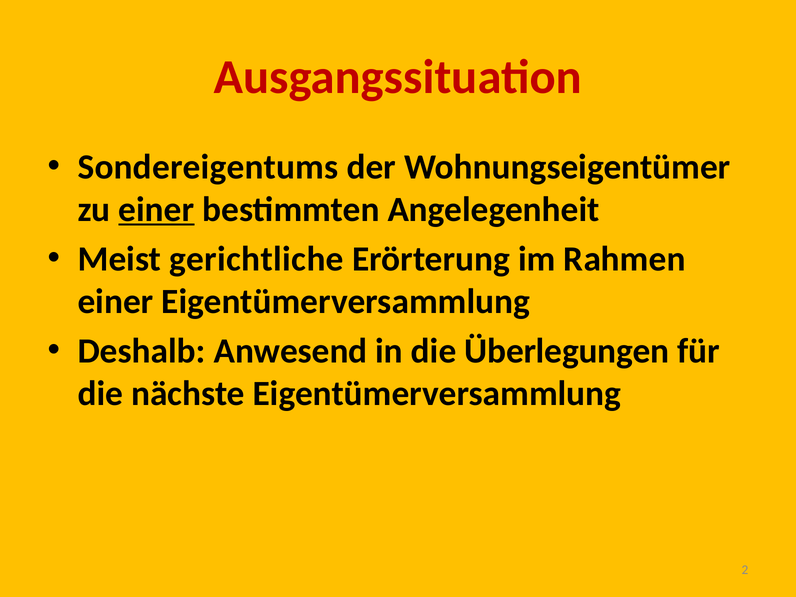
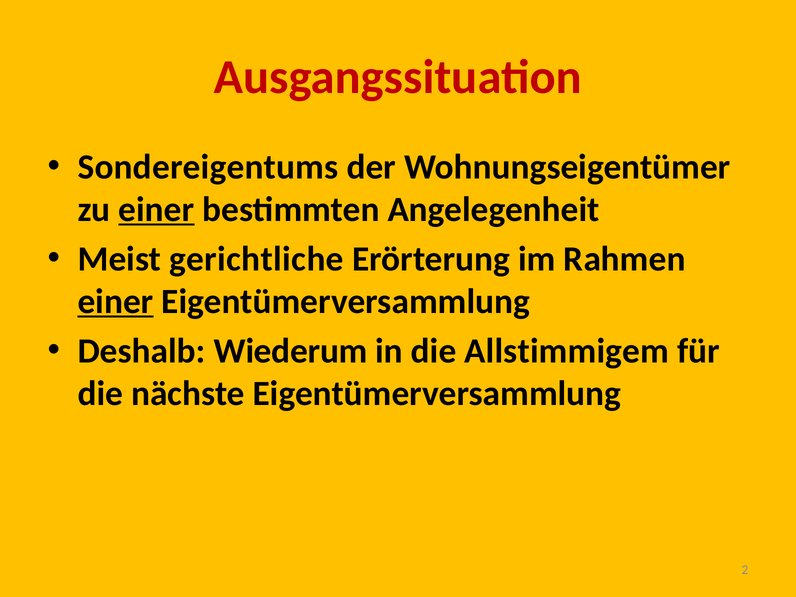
einer at (116, 301) underline: none -> present
Anwesend: Anwesend -> Wiederum
Überlegungen: Überlegungen -> Allstimmigem
